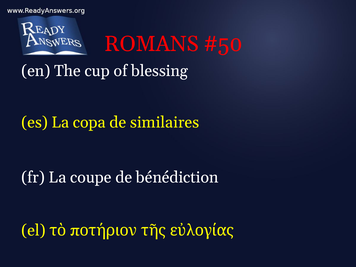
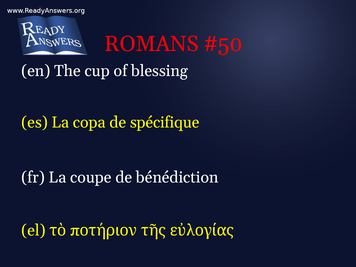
similaires: similaires -> spécifique
